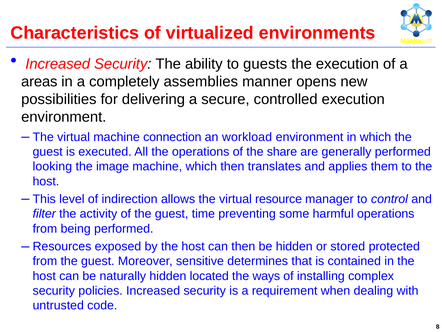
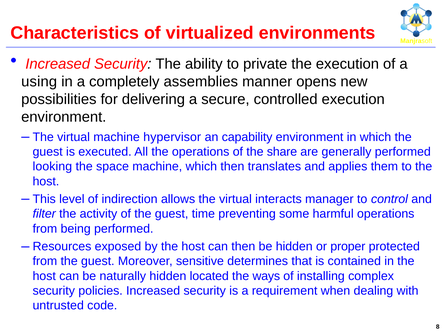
guests: guests -> private
areas: areas -> using
connection: connection -> hypervisor
workload: workload -> capability
image: image -> space
resource: resource -> interacts
stored: stored -> proper
